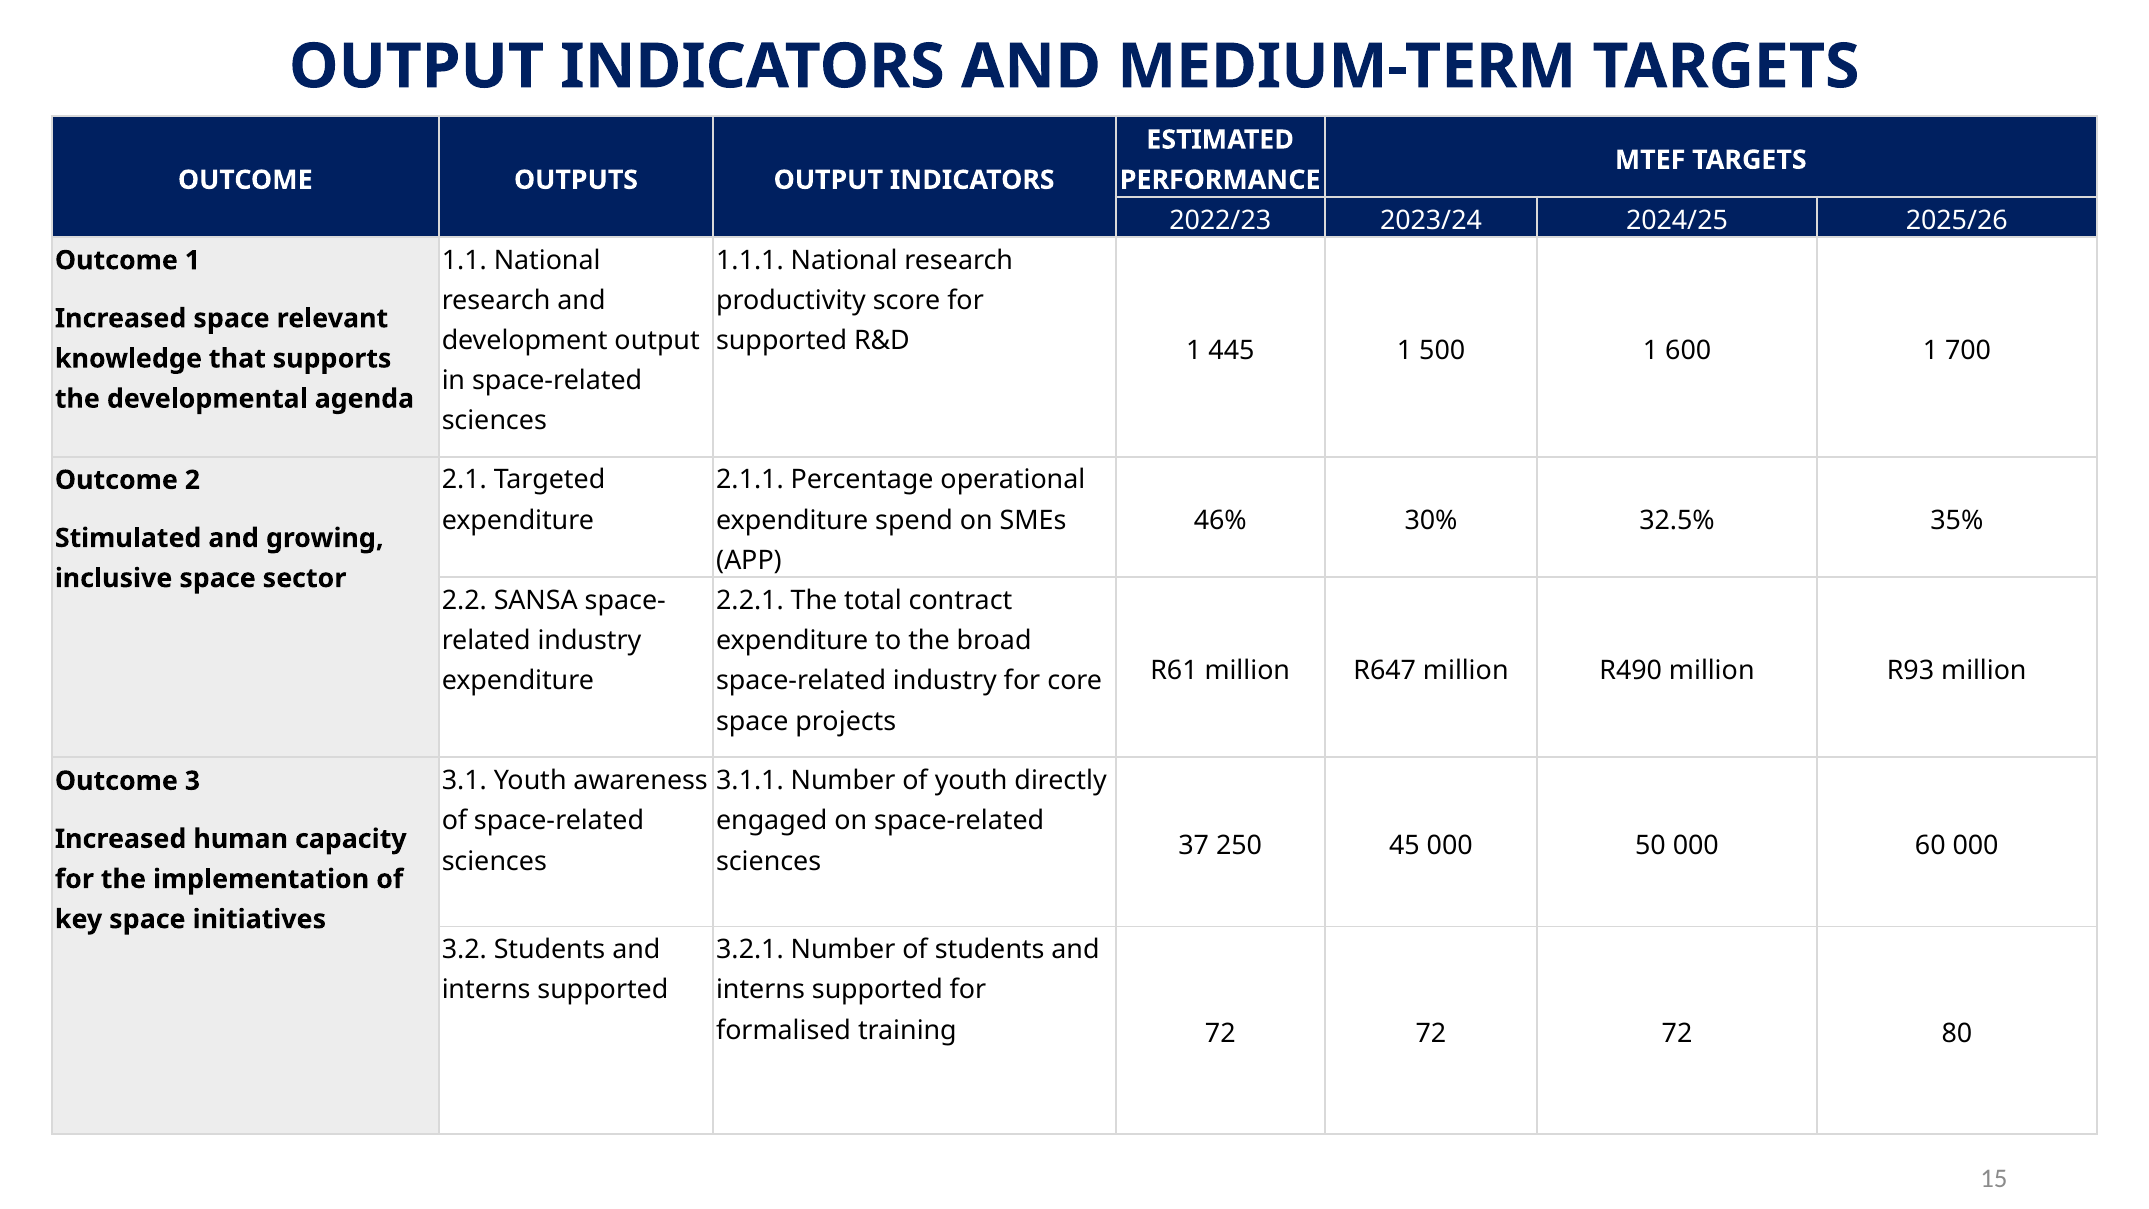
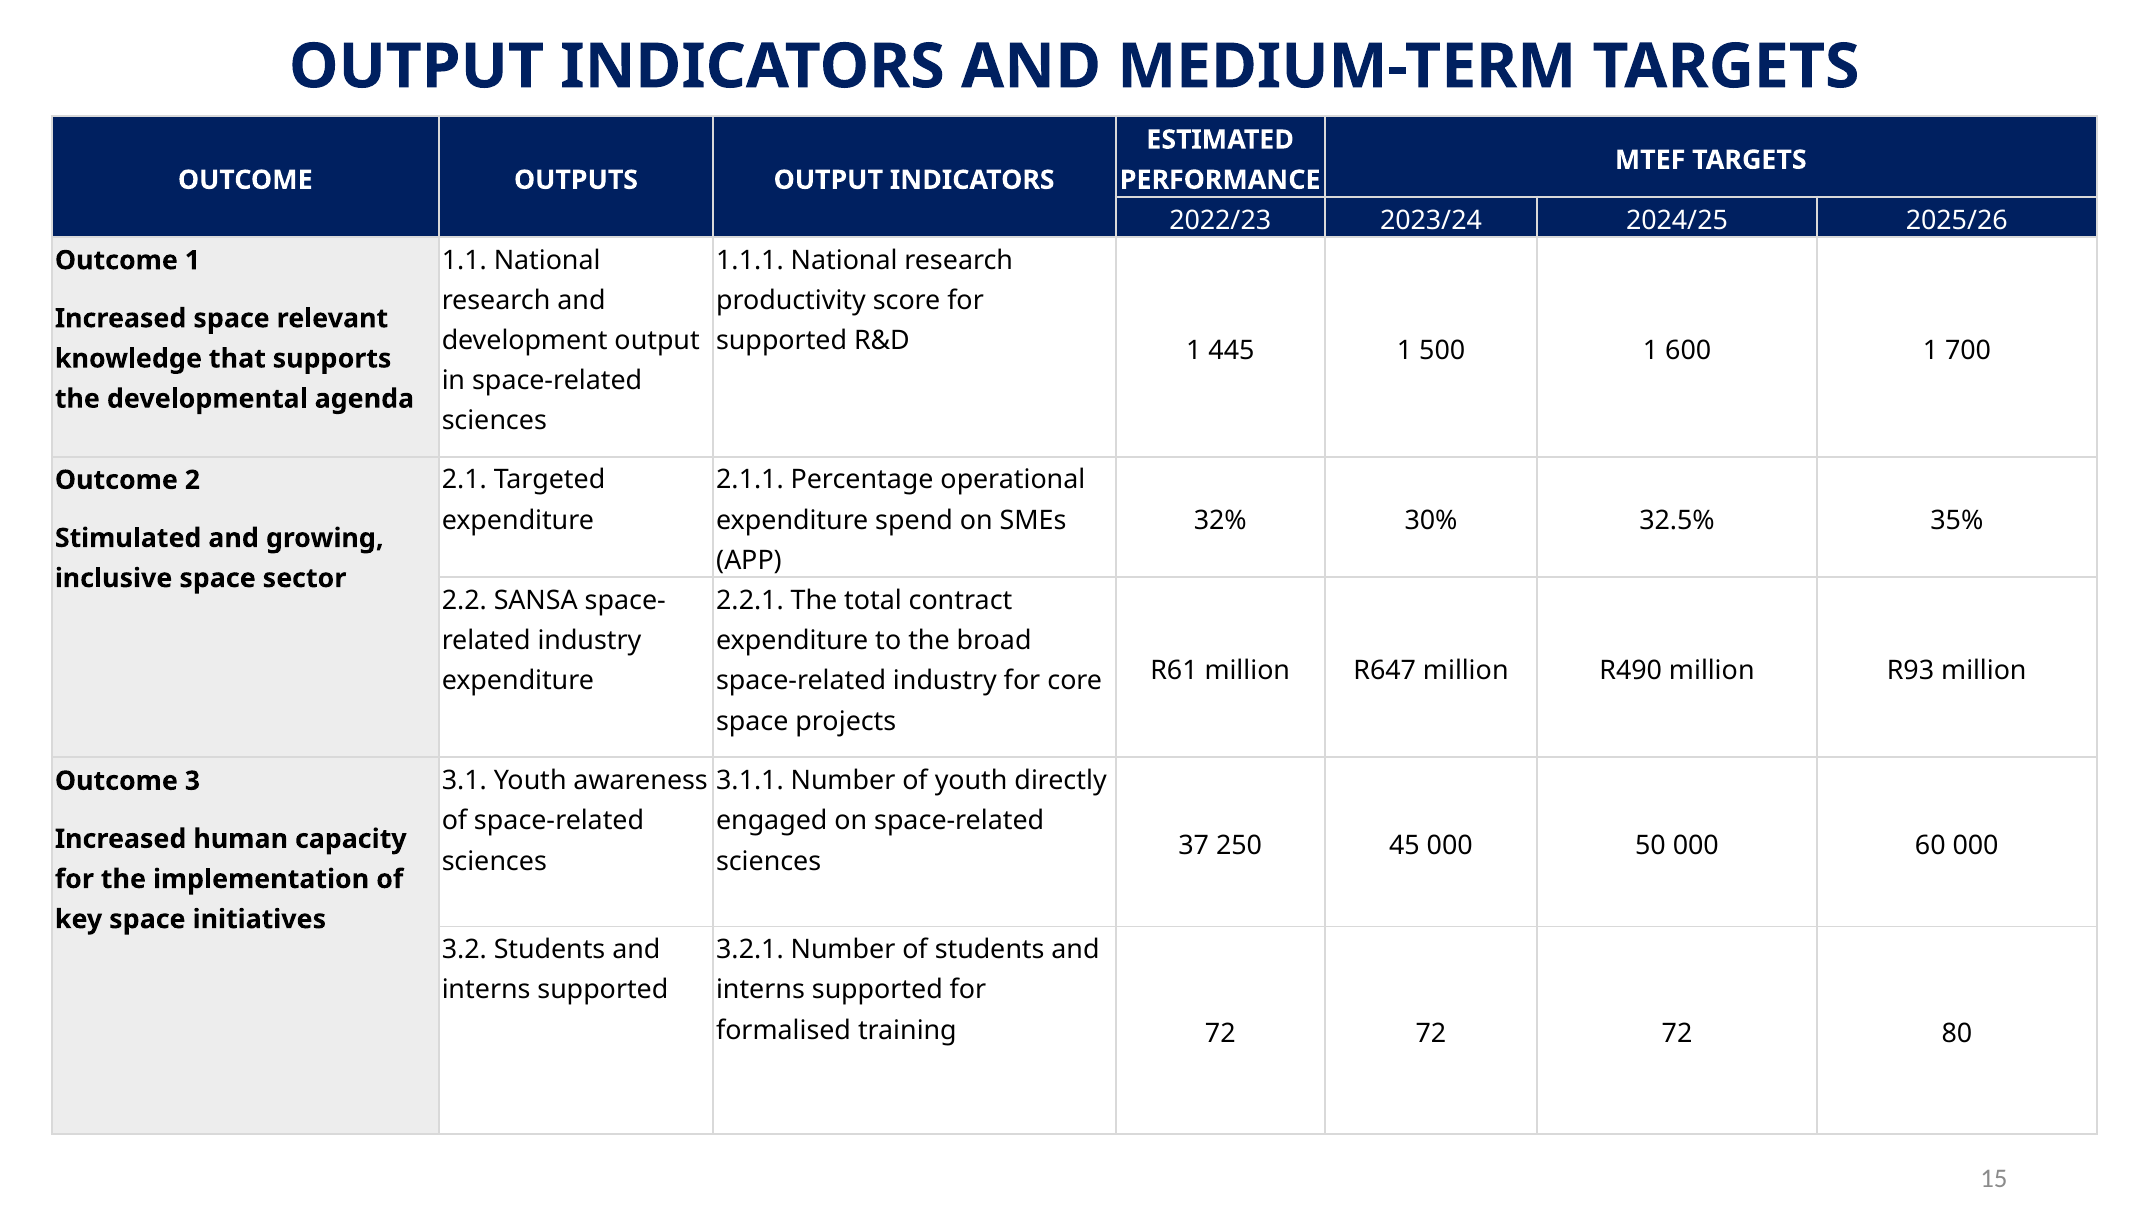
46%: 46% -> 32%
